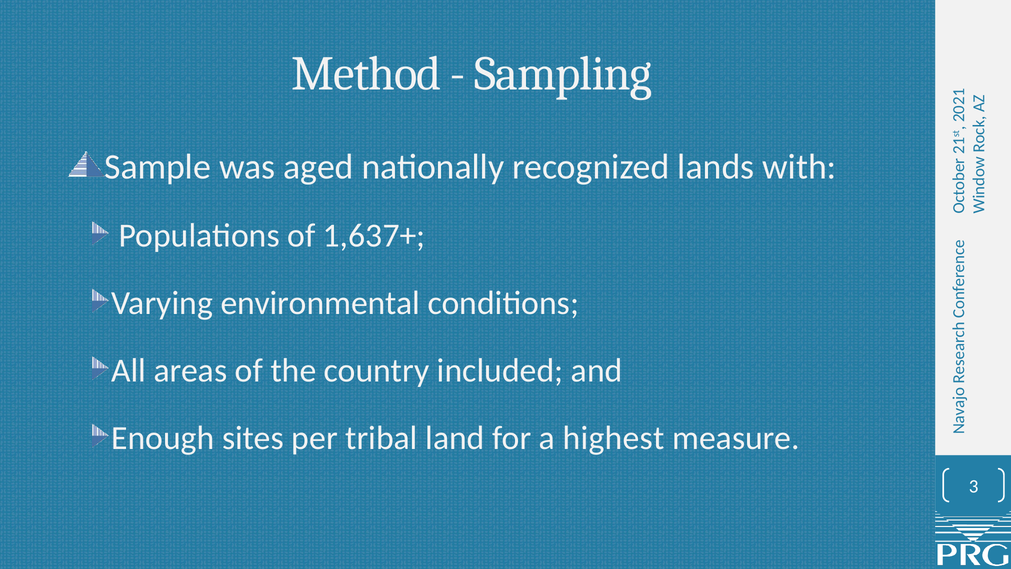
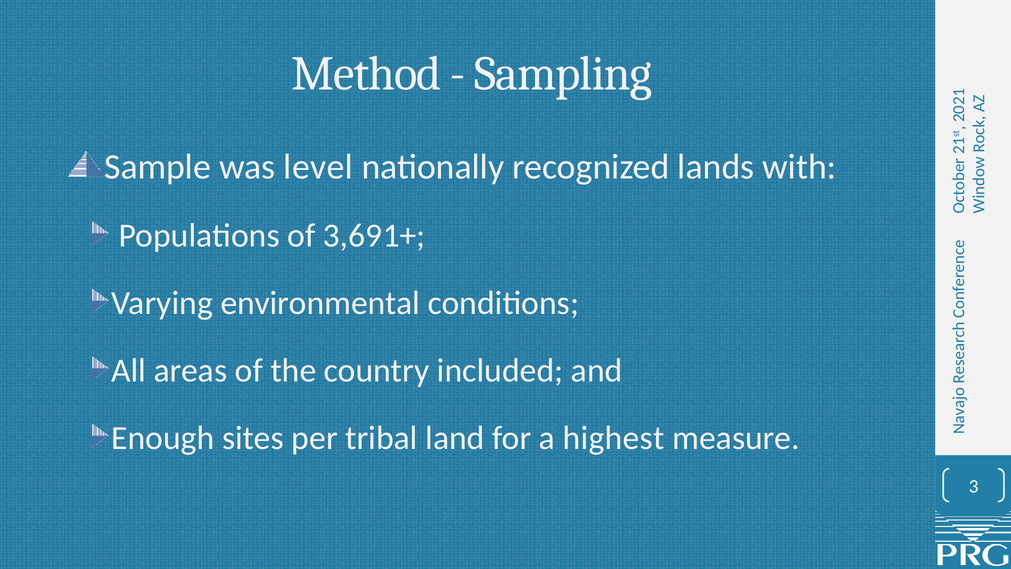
aged: aged -> level
1,637+: 1,637+ -> 3,691+
